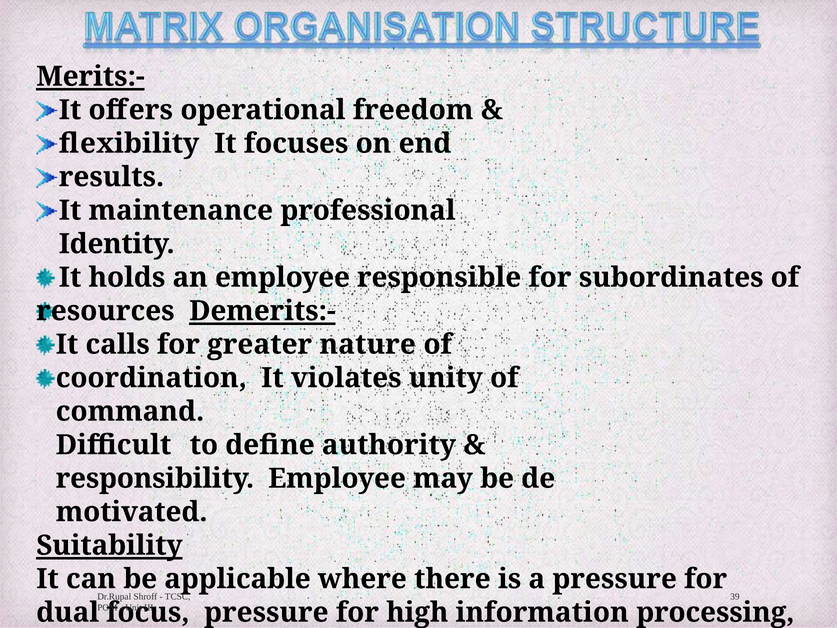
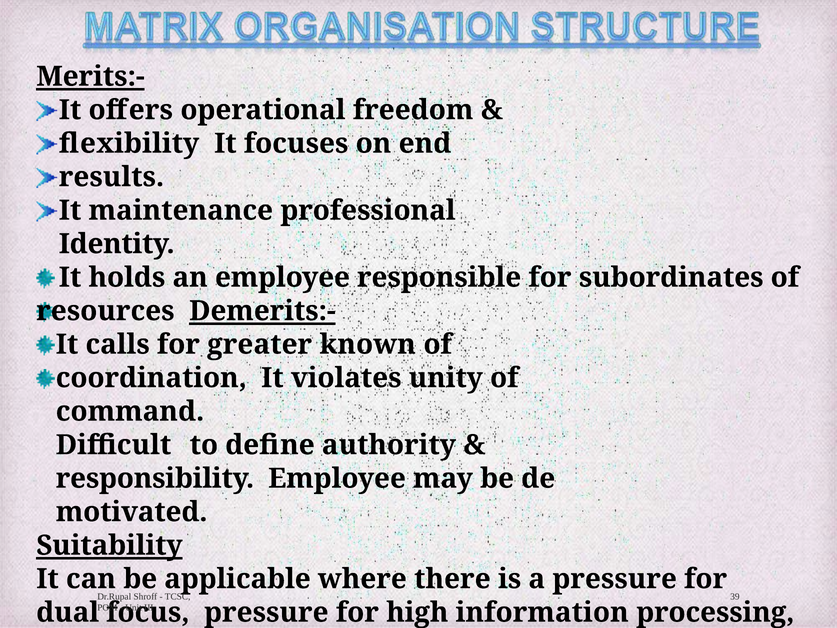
nature: nature -> known
